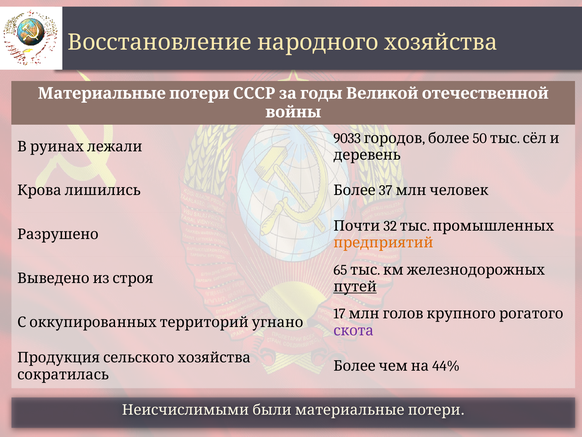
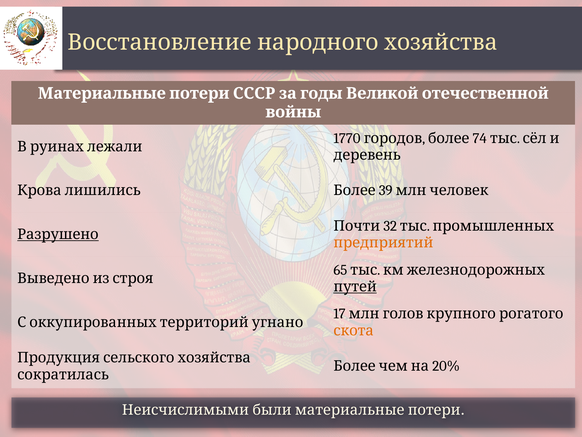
9033: 9033 -> 1770
50: 50 -> 74
37: 37 -> 39
Разрушено underline: none -> present
скота colour: purple -> orange
44%: 44% -> 20%
